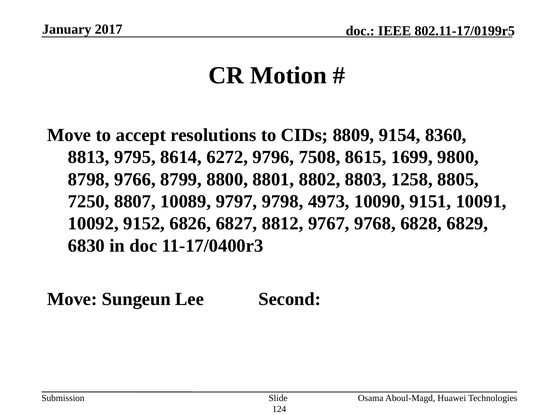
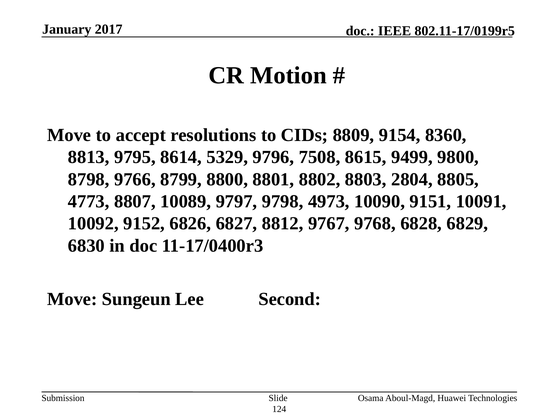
6272: 6272 -> 5329
1699: 1699 -> 9499
1258: 1258 -> 2804
7250: 7250 -> 4773
